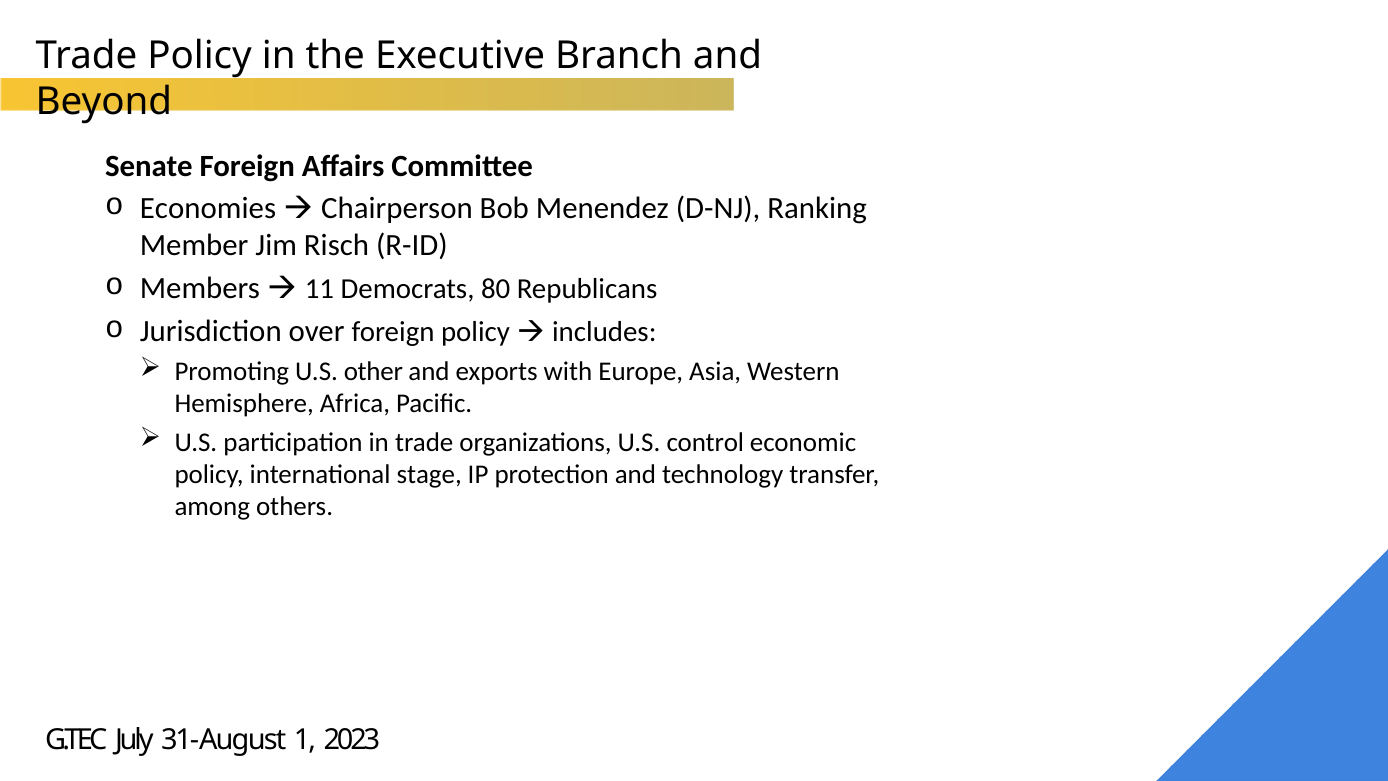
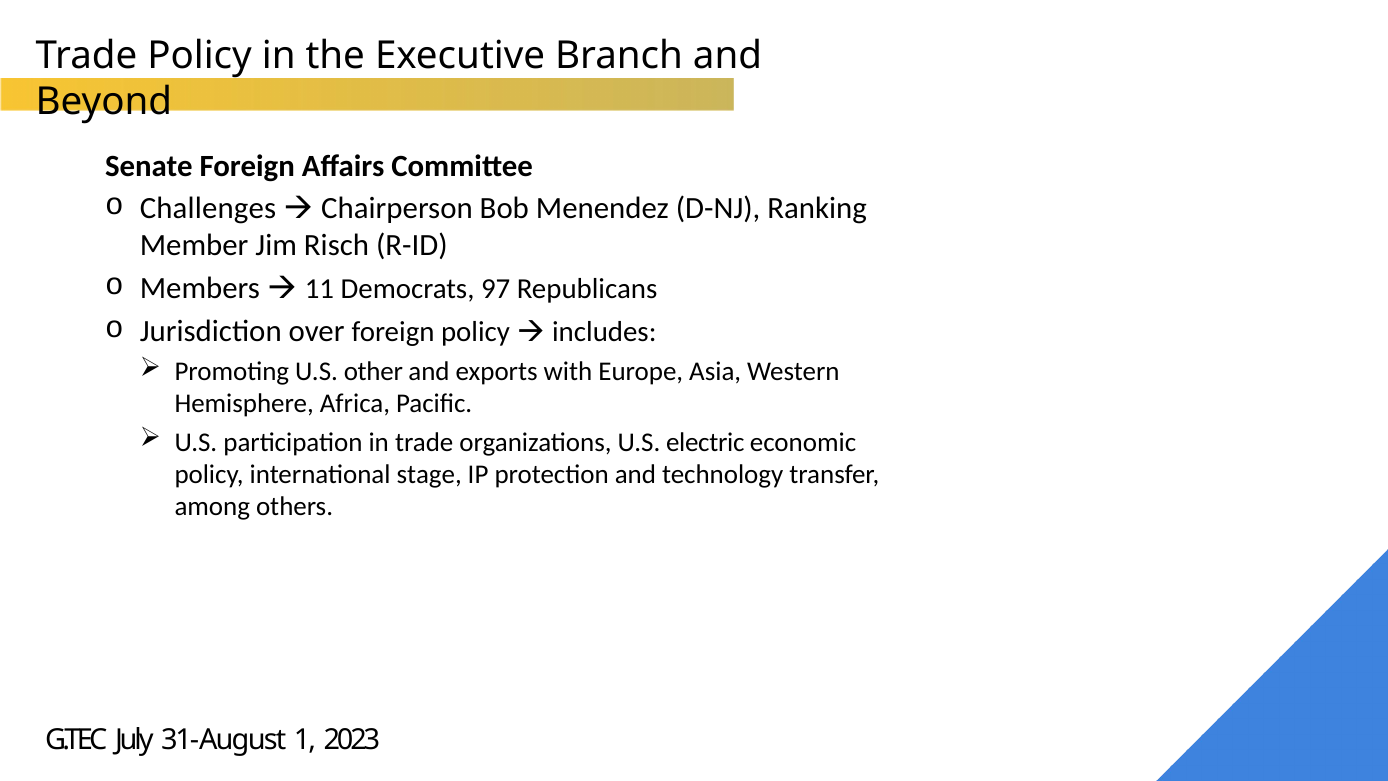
Economies: Economies -> Challenges
80: 80 -> 97
control: control -> electric
